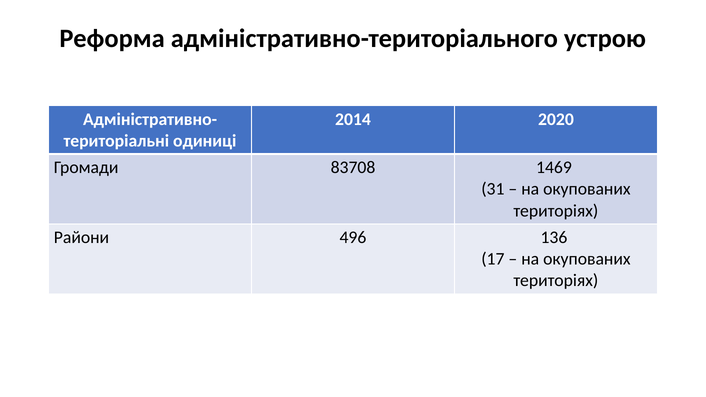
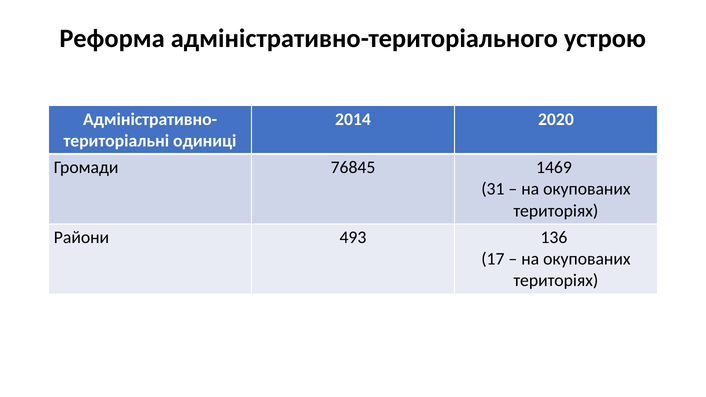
83708: 83708 -> 76845
496: 496 -> 493
